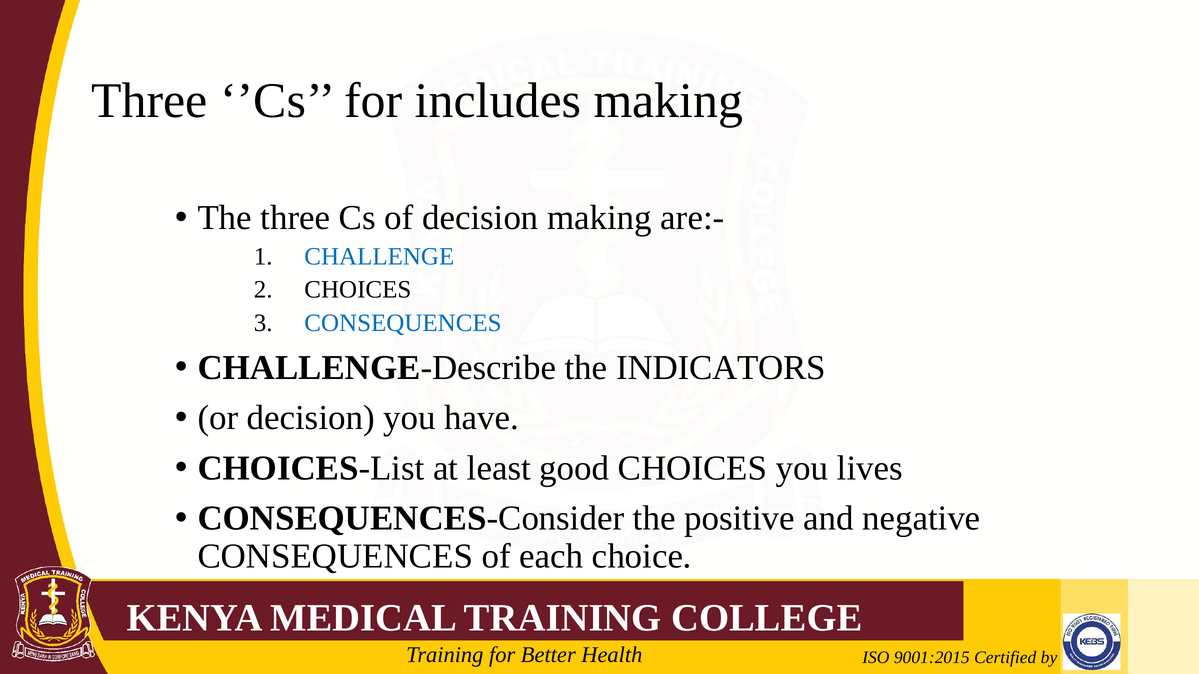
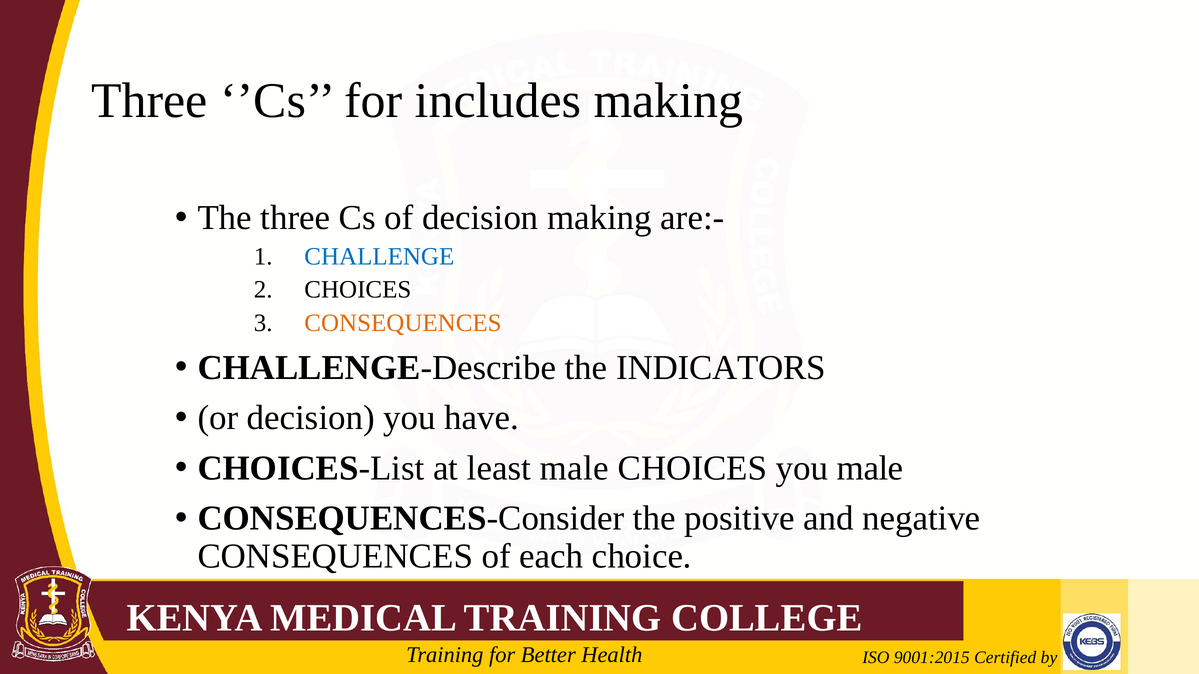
CONSEQUENCES at (403, 323) colour: blue -> orange
least good: good -> male
you lives: lives -> male
